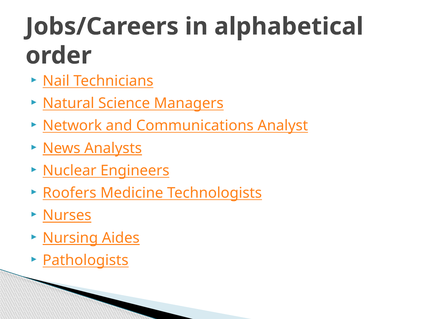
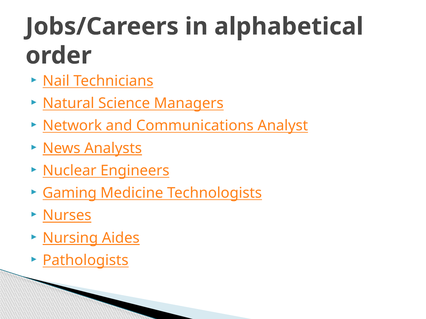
Roofers: Roofers -> Gaming
